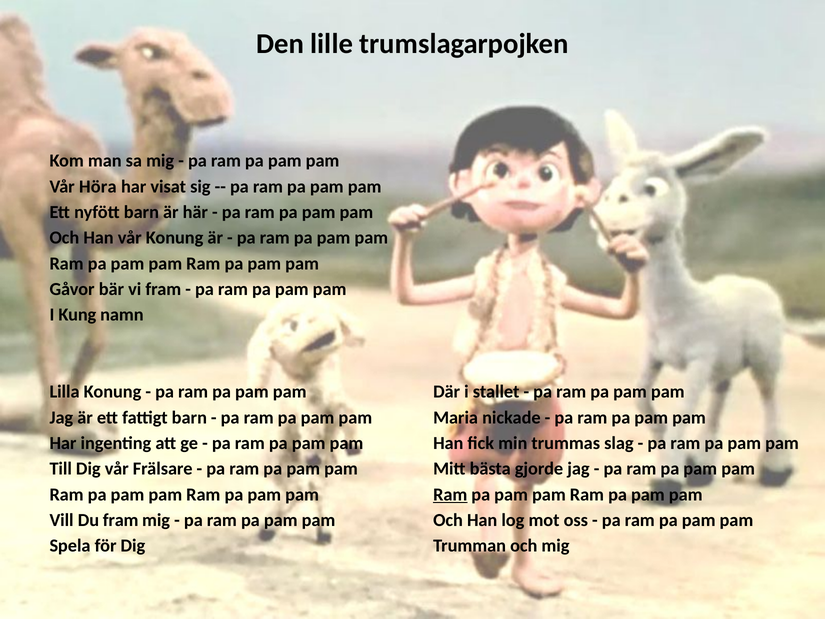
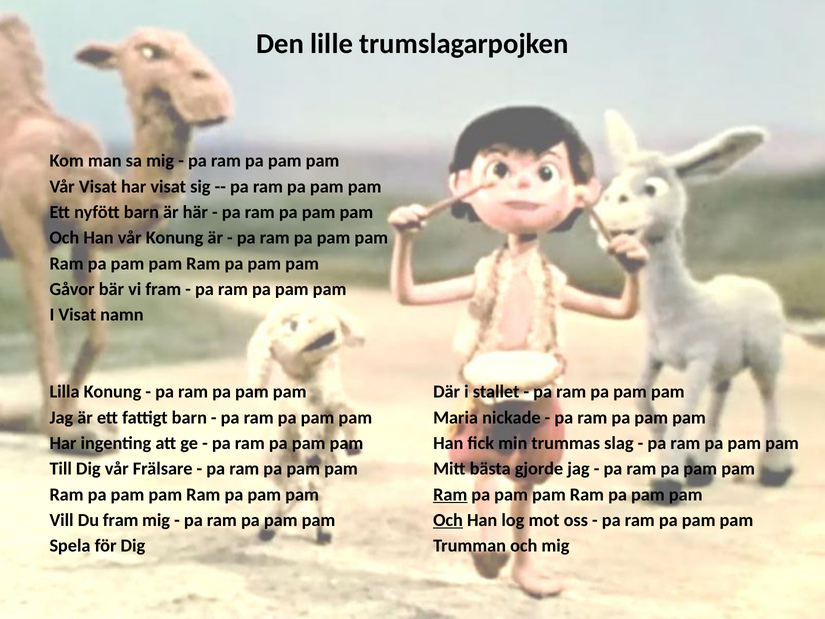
Vår Höra: Höra -> Visat
I Kung: Kung -> Visat
Och at (448, 520) underline: none -> present
